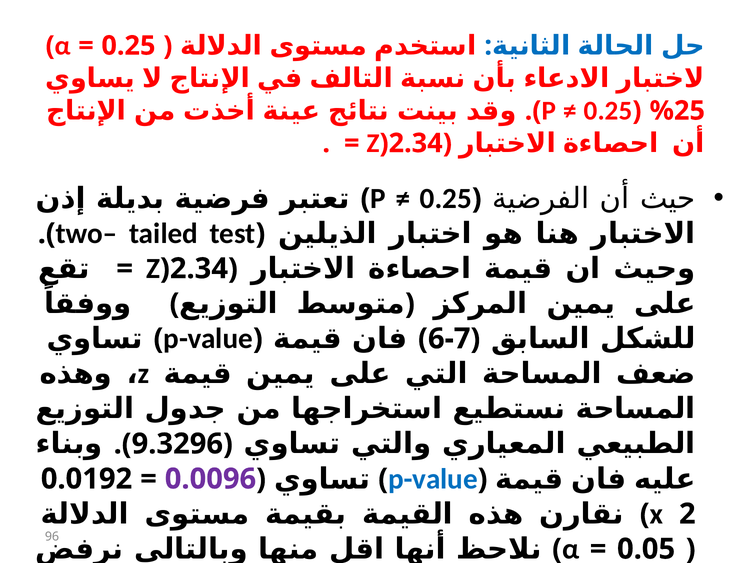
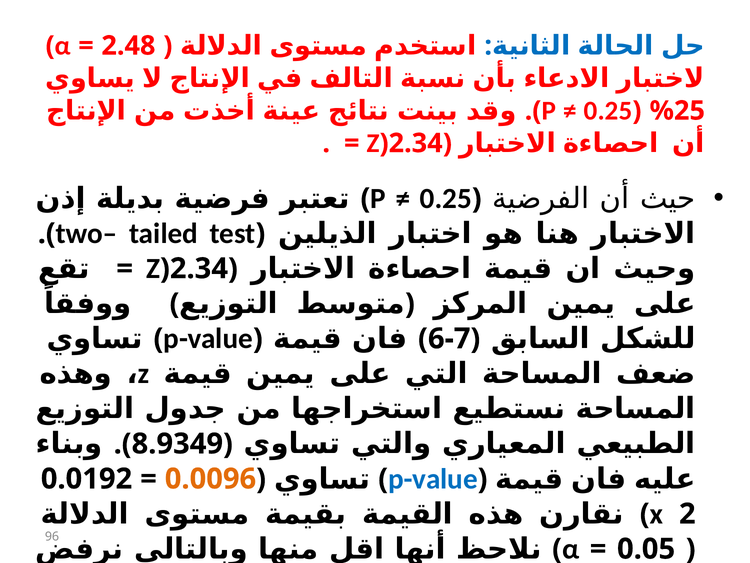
0.25 at (128, 46): 0.25 -> 2.48
9.3296: 9.3296 -> 8.9349
0.0096 colour: purple -> orange
